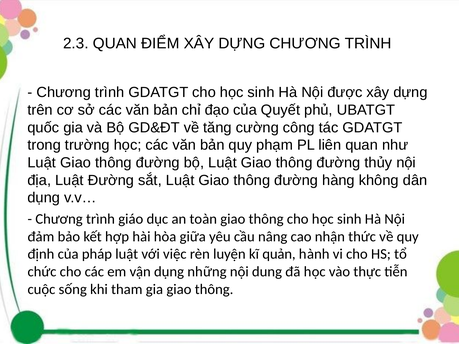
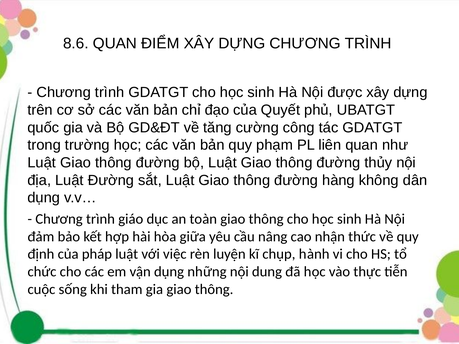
2.3: 2.3 -> 8.6
quản: quản -> chụp
